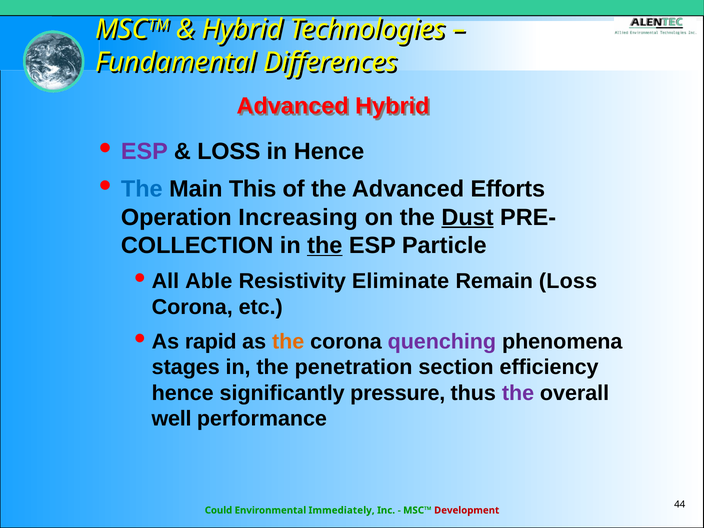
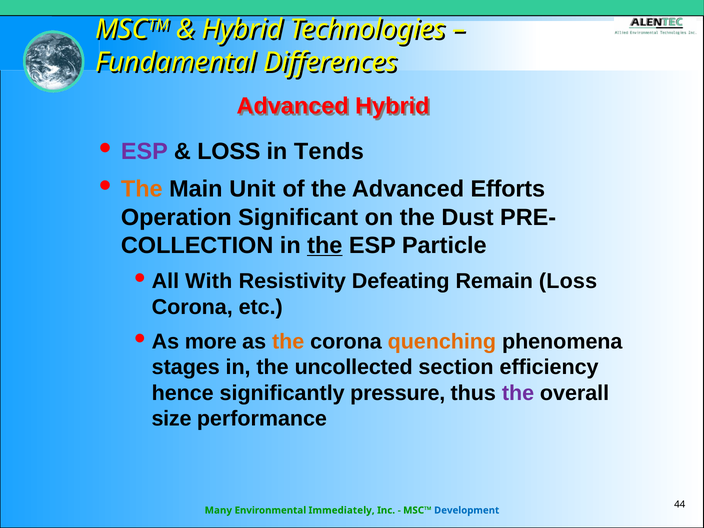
in Hence: Hence -> Tends
The at (142, 189) colour: blue -> orange
This: This -> Unit
Increasing: Increasing -> Significant
Dust underline: present -> none
Able: Able -> With
Eliminate: Eliminate -> Defeating
rapid: rapid -> more
quenching colour: purple -> orange
penetration: penetration -> uncollected
well: well -> size
Could: Could -> Many
Development colour: red -> blue
